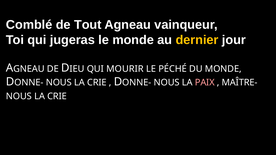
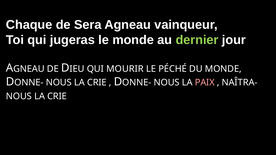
Comblé: Comblé -> Chaque
Tout: Tout -> Sera
dernier colour: yellow -> light green
MAÎTRE-: MAÎTRE- -> NAÎTRA-
